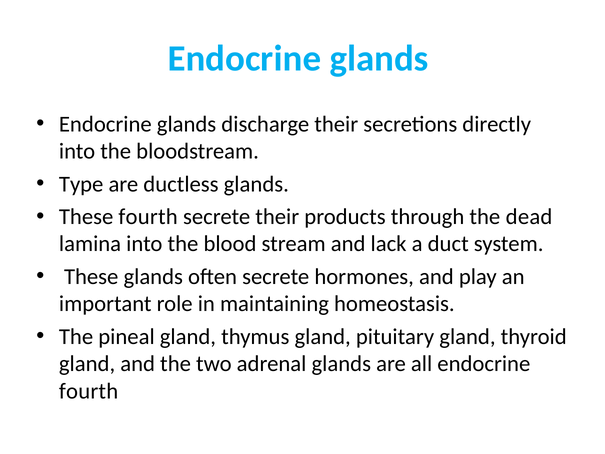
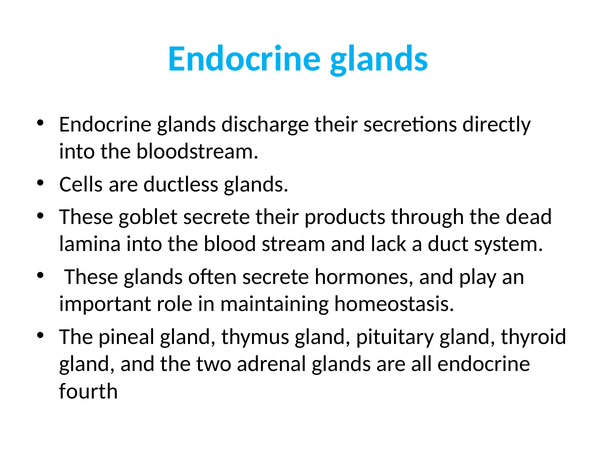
Type: Type -> Cells
These fourth: fourth -> goblet
